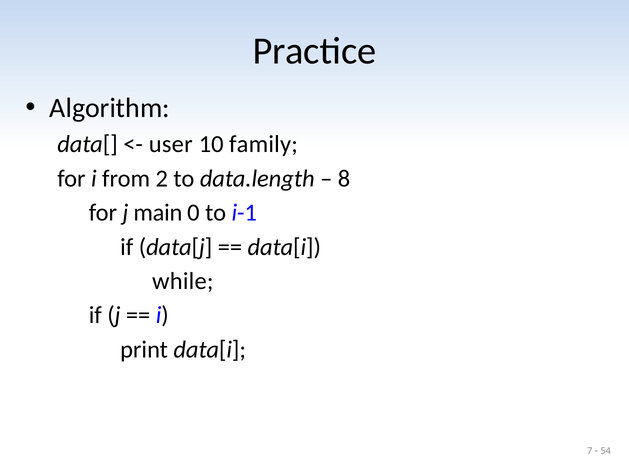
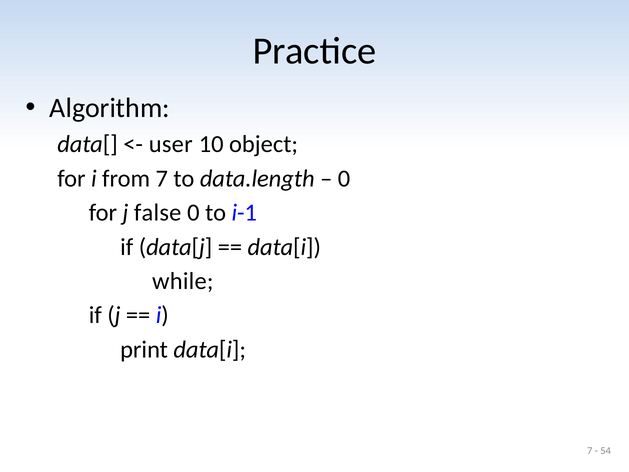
family: family -> object
from 2: 2 -> 7
8 at (344, 178): 8 -> 0
main: main -> false
